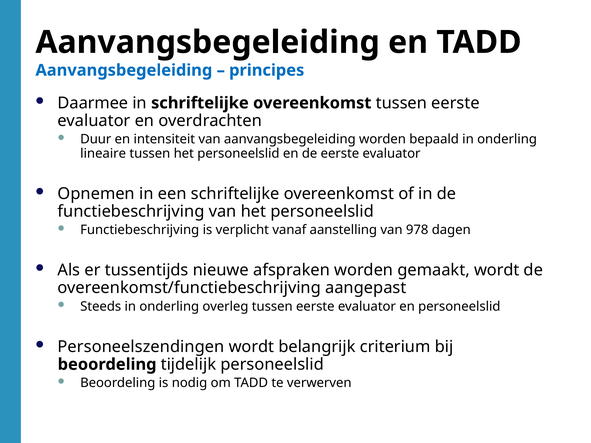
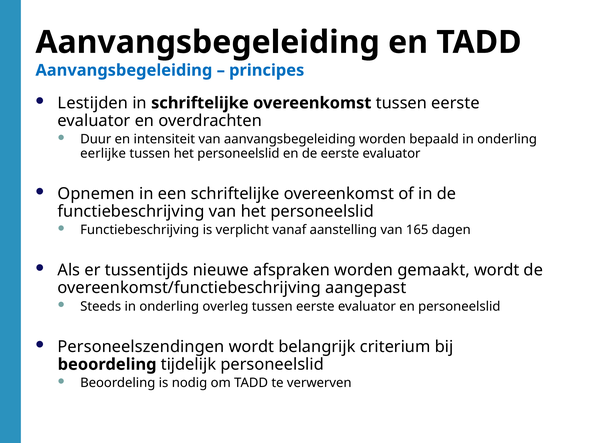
Daarmee: Daarmee -> Lestijden
lineaire: lineaire -> eerlijke
978: 978 -> 165
